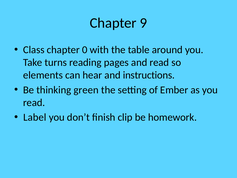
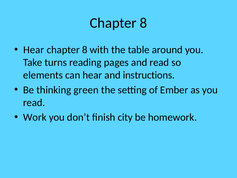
9 at (143, 23): 9 -> 8
Class at (34, 50): Class -> Hear
0 at (85, 50): 0 -> 8
Label: Label -> Work
clip: clip -> city
